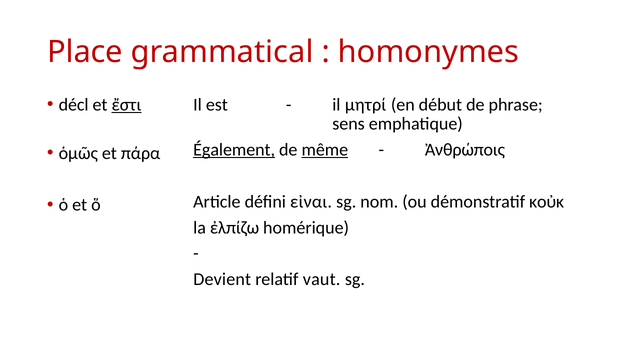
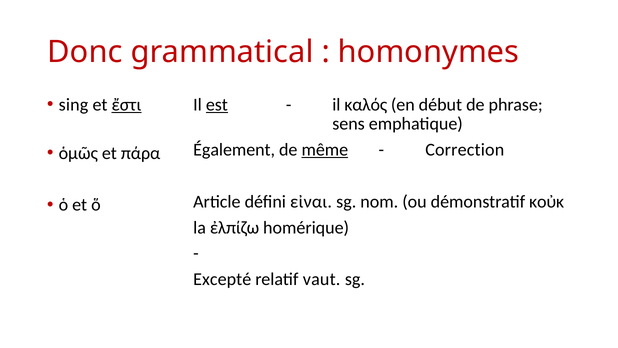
Place: Place -> Donc
décl: décl -> sing
est underline: none -> present
μητρί: μητρί -> καλός
Également underline: present -> none
Ἀνθρώποις: Ἀνθρώποις -> Correction
Devient: Devient -> Excepté
